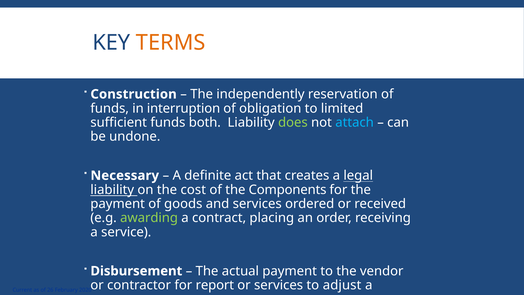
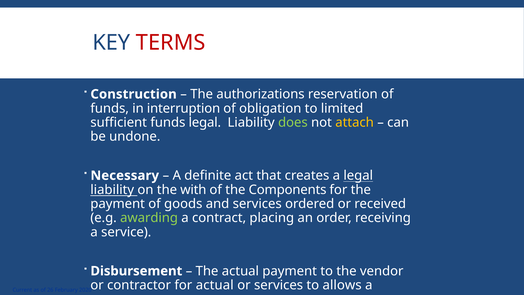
TERMS colour: orange -> red
independently: independently -> authorizations
funds both: both -> legal
attach colour: light blue -> yellow
cost: cost -> with
for report: report -> actual
adjust: adjust -> allows
